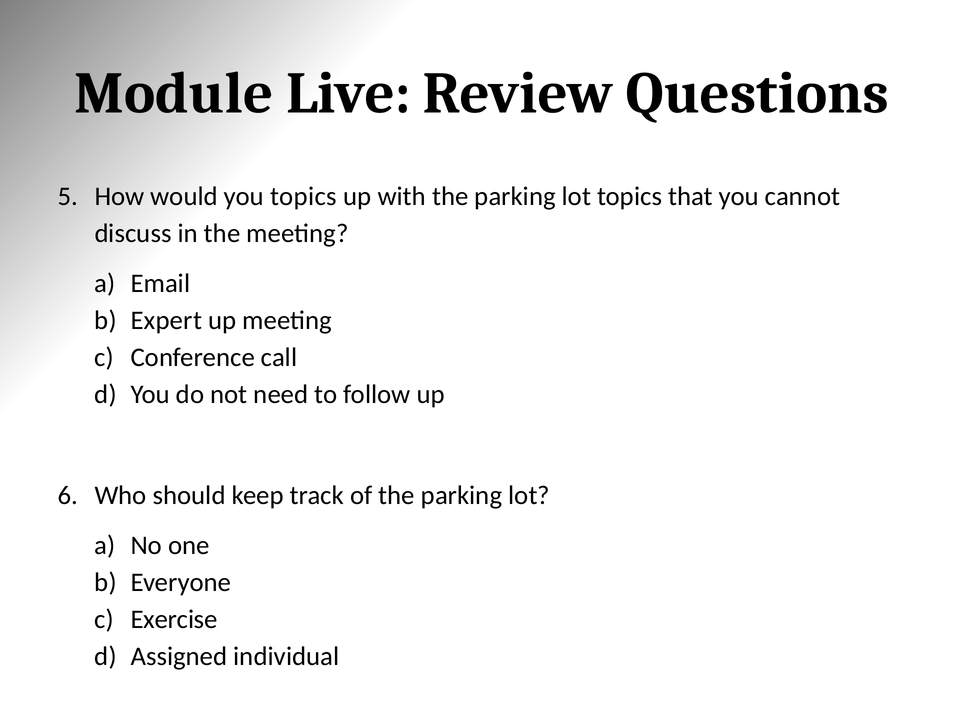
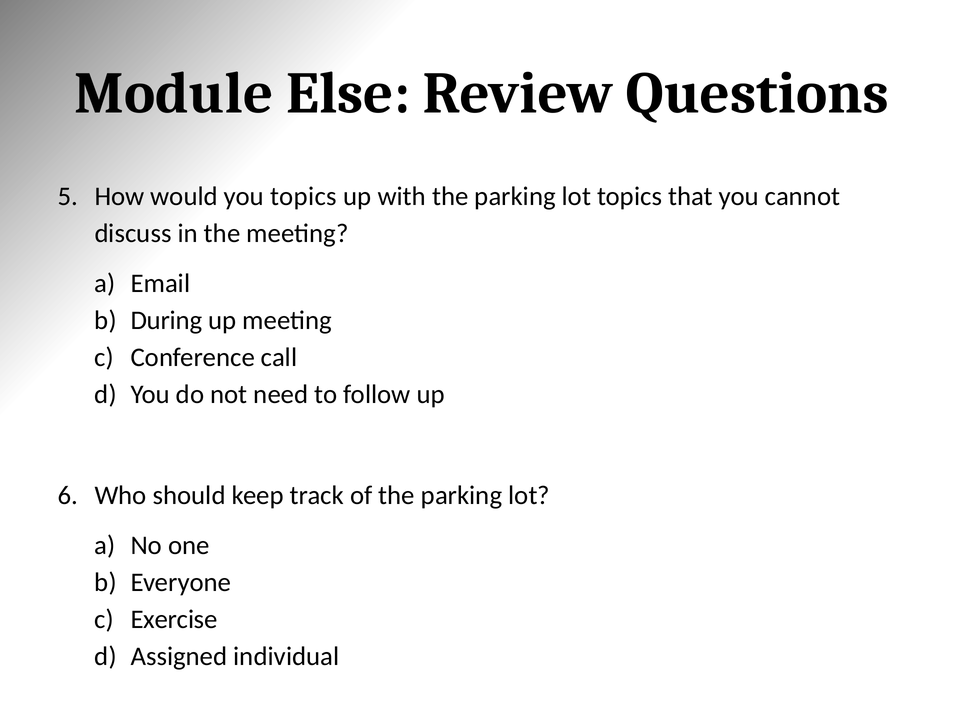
Live: Live -> Else
Expert: Expert -> During
